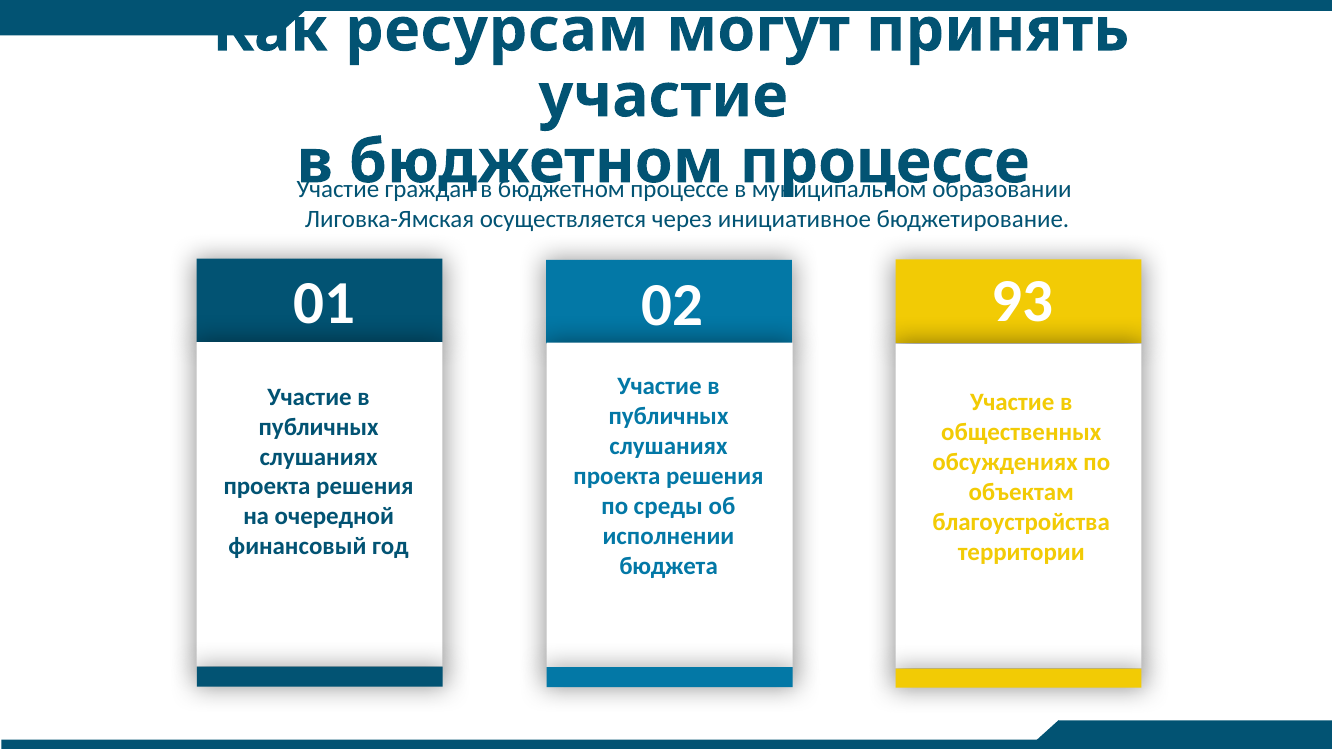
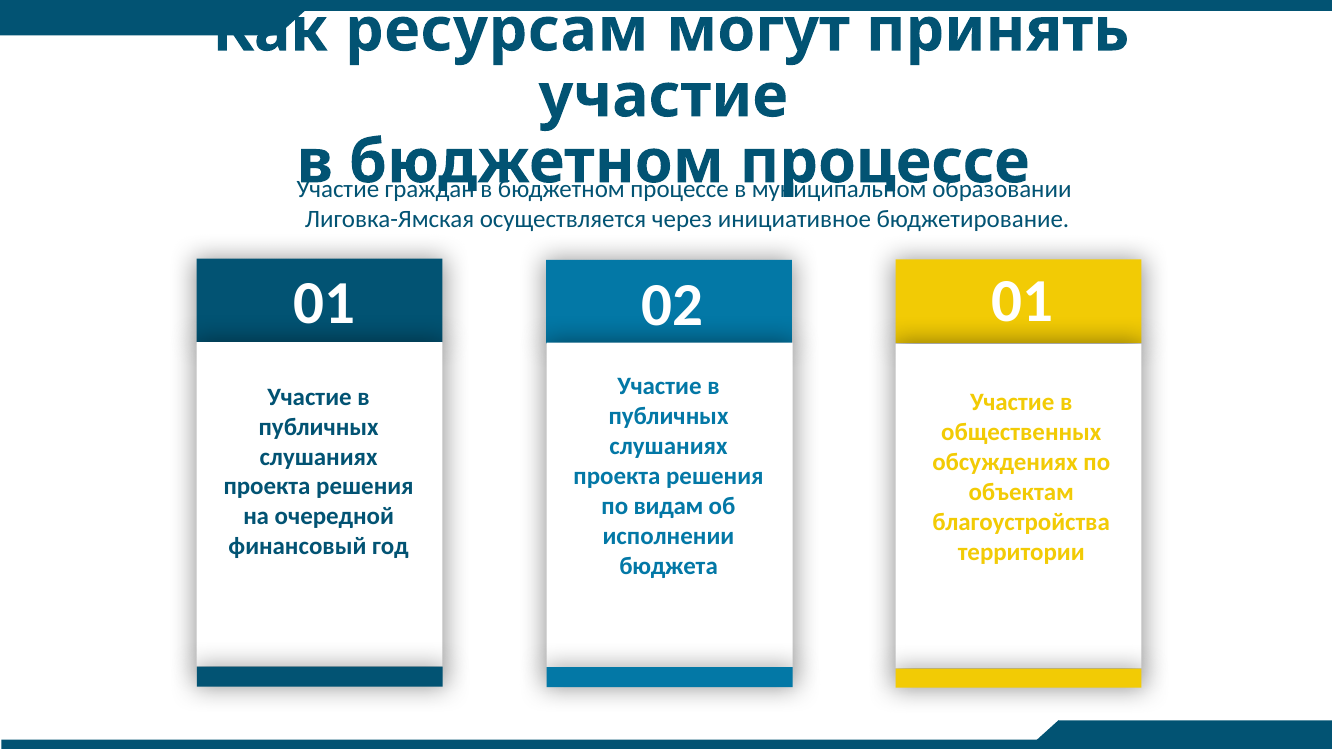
02 93: 93 -> 01
среды: среды -> видам
